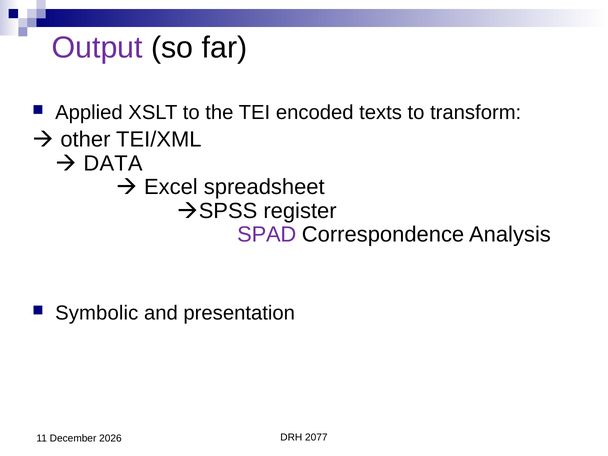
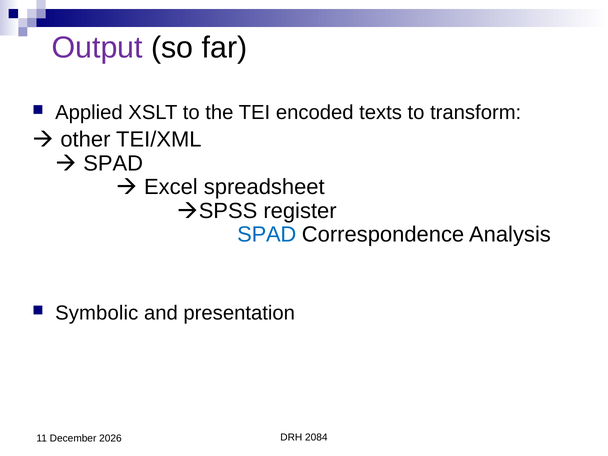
DATA at (113, 163): DATA -> SPAD
SPAD at (267, 234) colour: purple -> blue
2077: 2077 -> 2084
